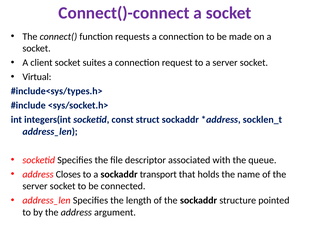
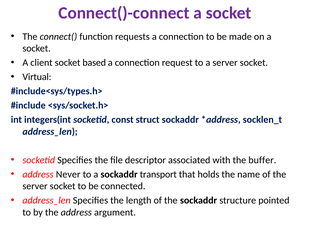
suites: suites -> based
queue: queue -> buffer
Closes: Closes -> Never
